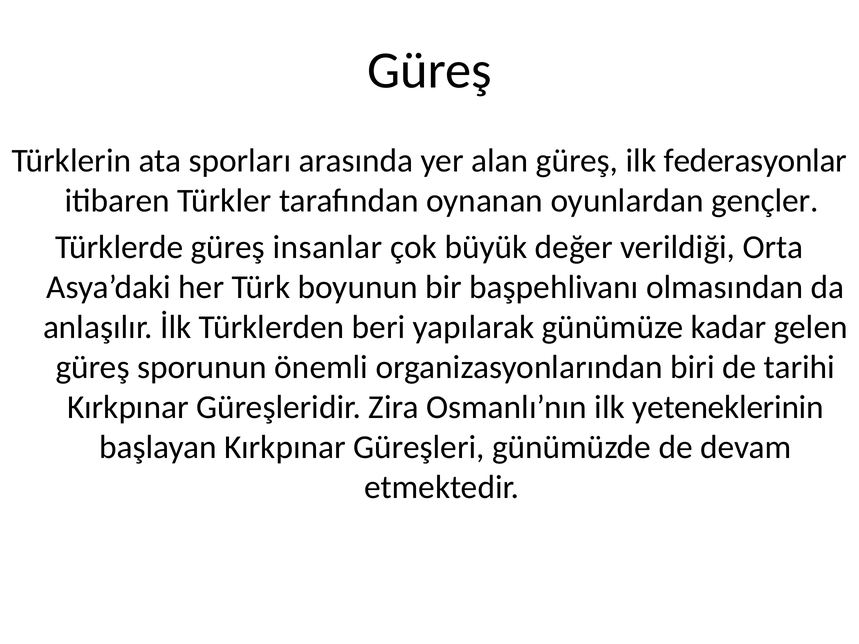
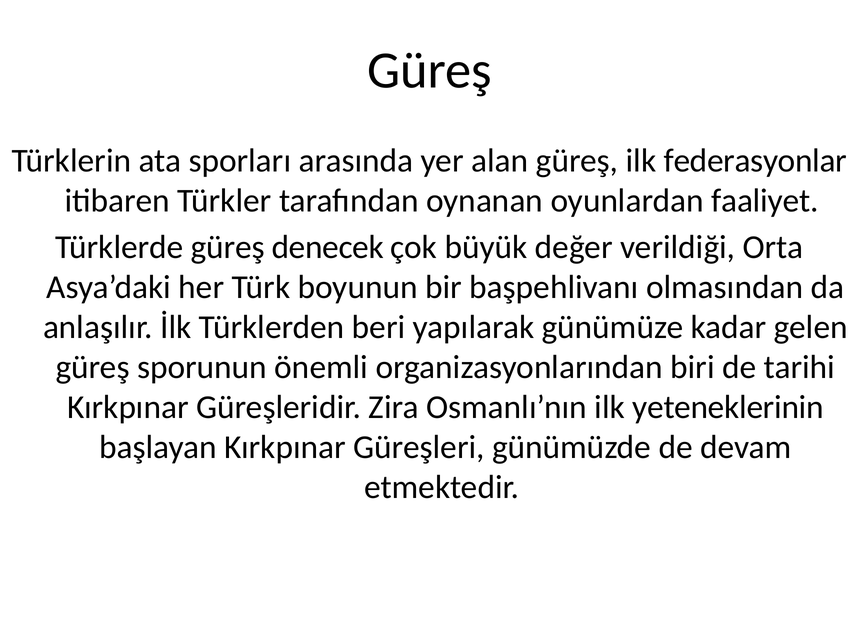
gençler: gençler -> faaliyet
insanlar: insanlar -> denecek
